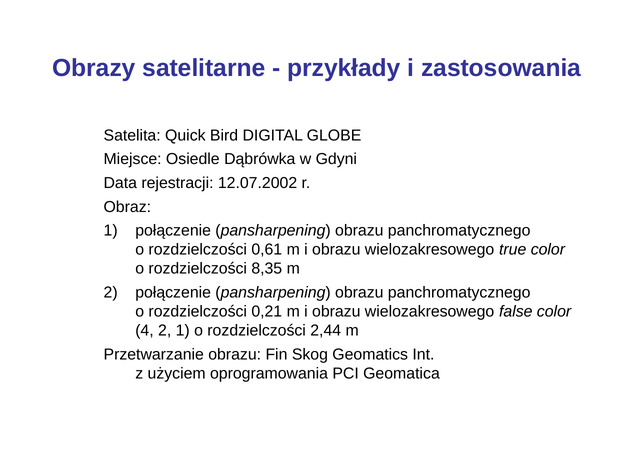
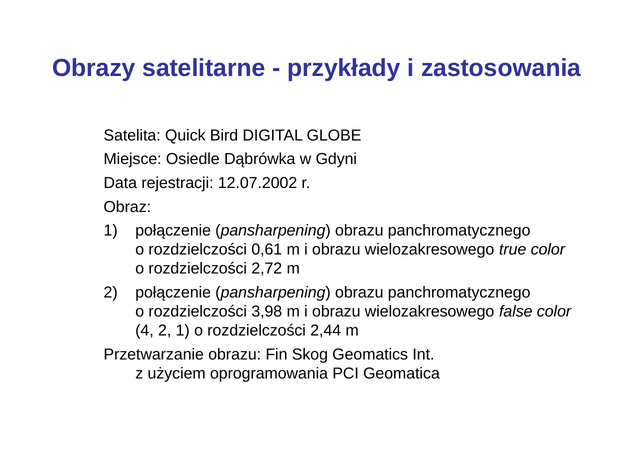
8,35: 8,35 -> 2,72
0,21: 0,21 -> 3,98
